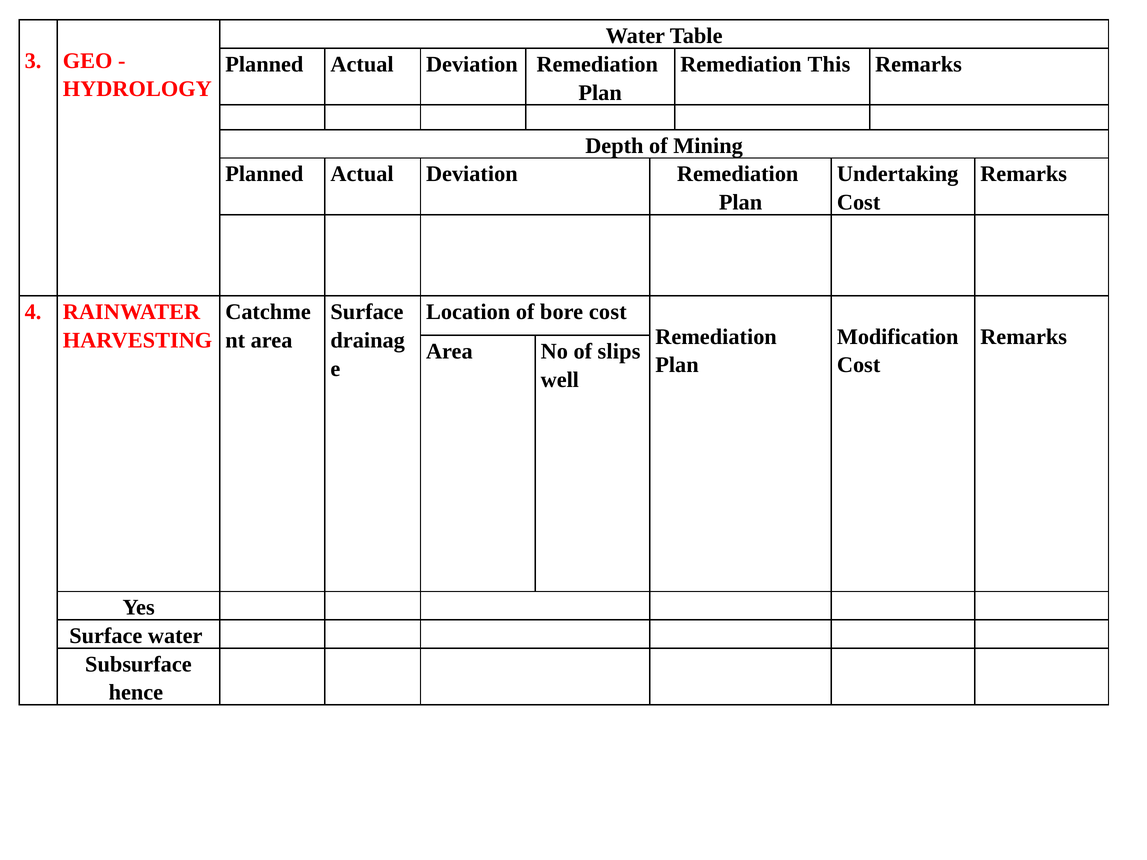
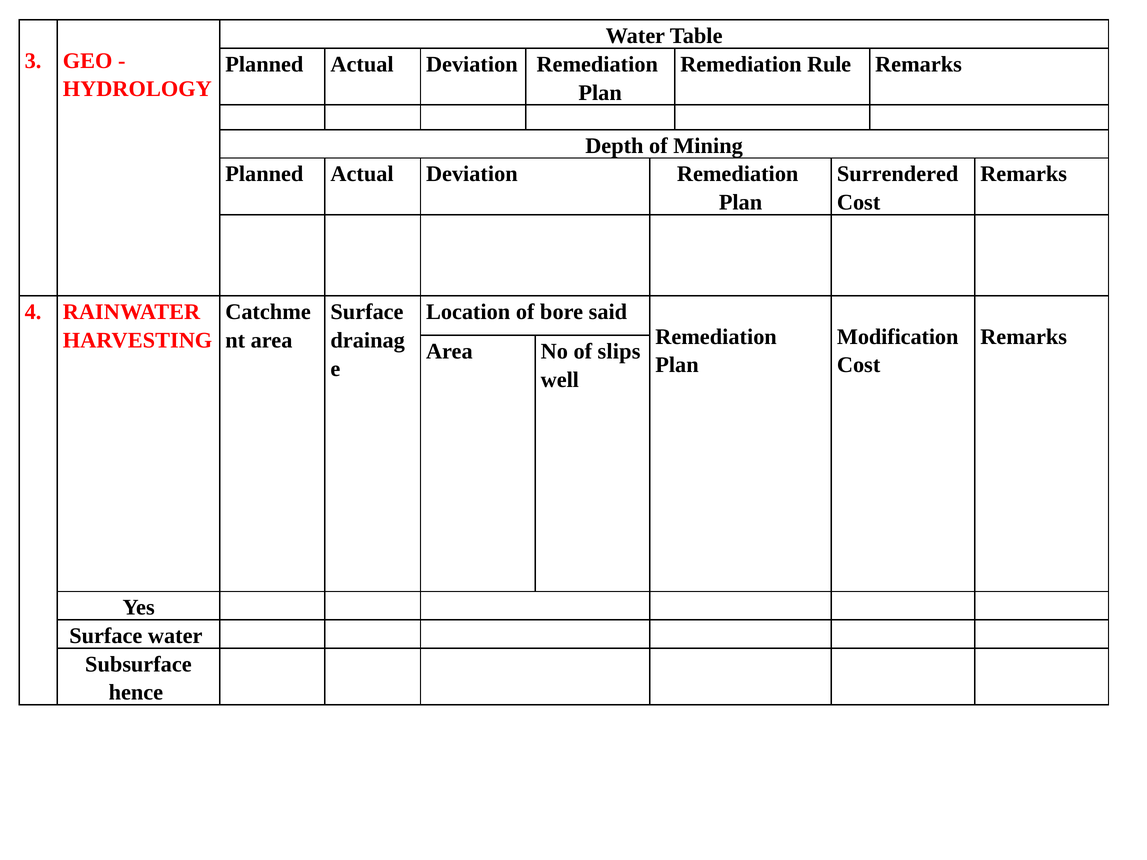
This: This -> Rule
Undertaking: Undertaking -> Surrendered
bore cost: cost -> said
